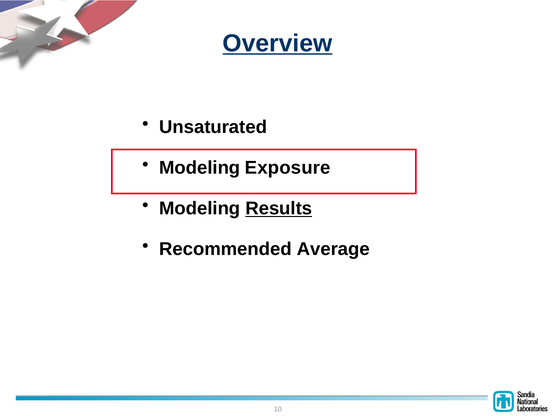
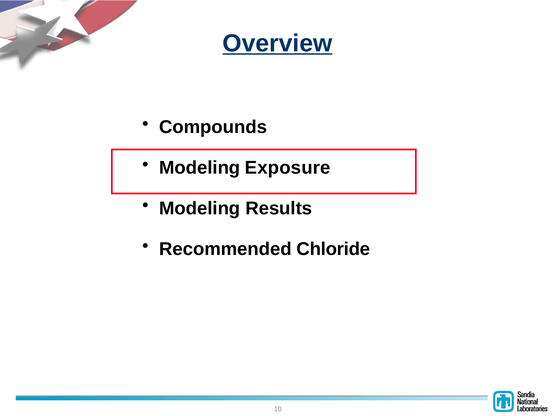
Unsaturated: Unsaturated -> Compounds
Results underline: present -> none
Average: Average -> Chloride
